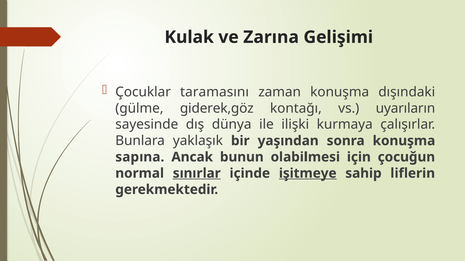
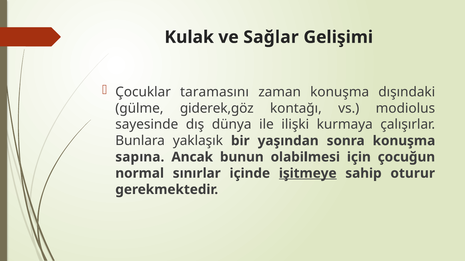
Zarına: Zarına -> Sağlar
uyarıların: uyarıların -> modiolus
sınırlar underline: present -> none
liflerin: liflerin -> oturur
